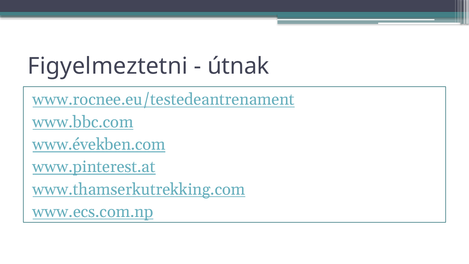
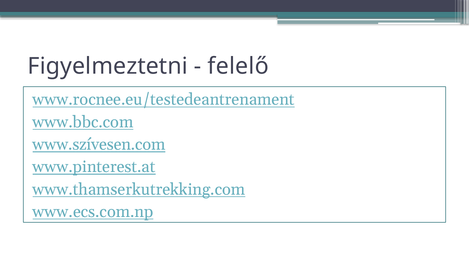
útnak: útnak -> felelő
www.években.com: www.években.com -> www.szívesen.com
